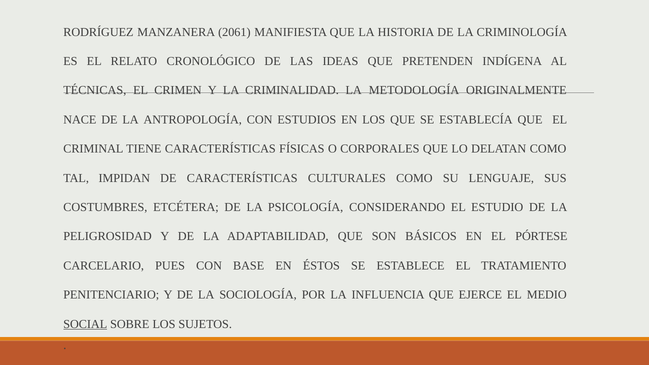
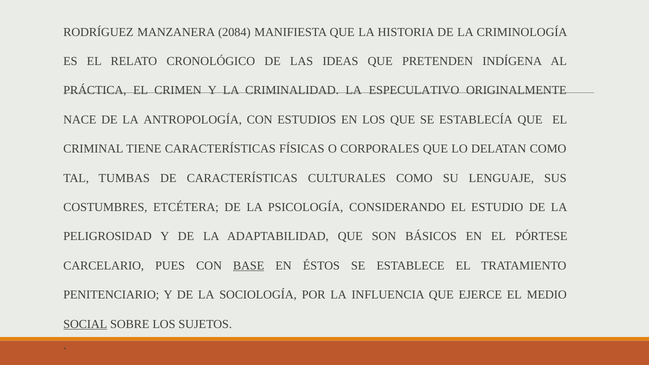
2061: 2061 -> 2084
TÉCNICAS: TÉCNICAS -> PRÁCTICA
METODOLOGÍA: METODOLOGÍA -> ESPECULATIVO
IMPIDAN: IMPIDAN -> TUMBAS
BASE underline: none -> present
